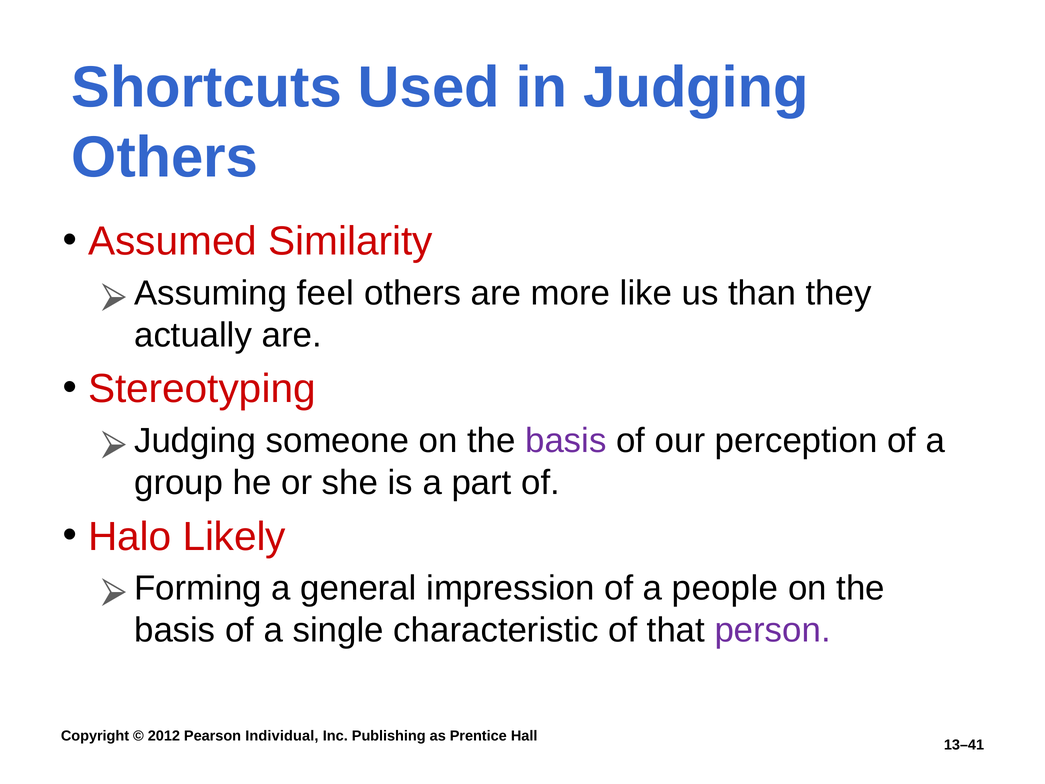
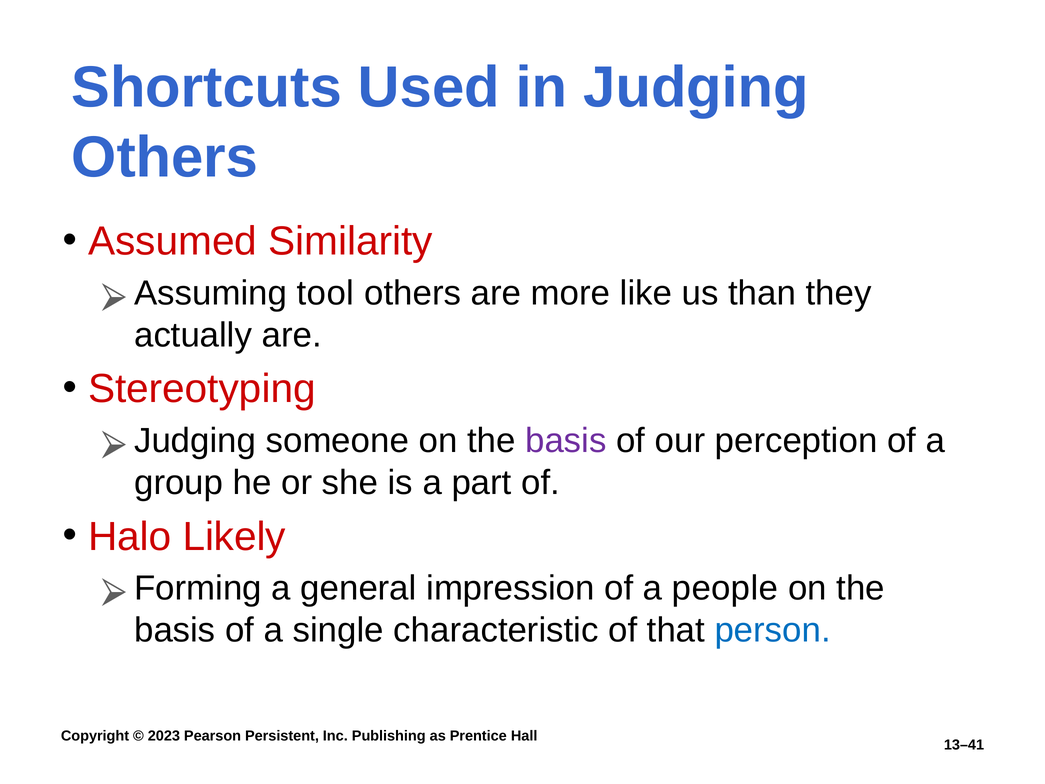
feel: feel -> tool
person colour: purple -> blue
2012: 2012 -> 2023
Individual: Individual -> Persistent
